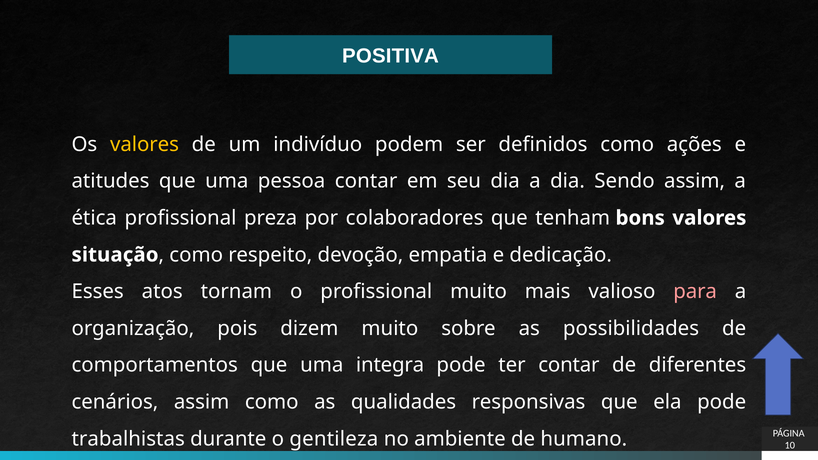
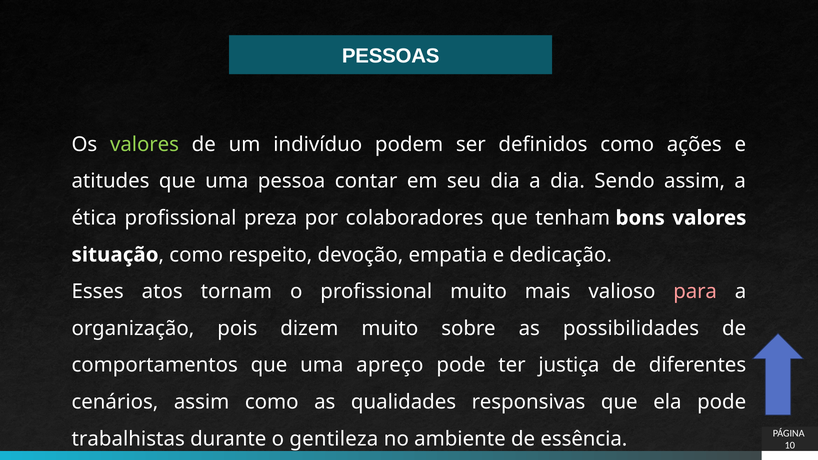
POSITIVA: POSITIVA -> PESSOAS
valores at (145, 144) colour: yellow -> light green
integra: integra -> apreço
ter contar: contar -> justiça
humano: humano -> essência
